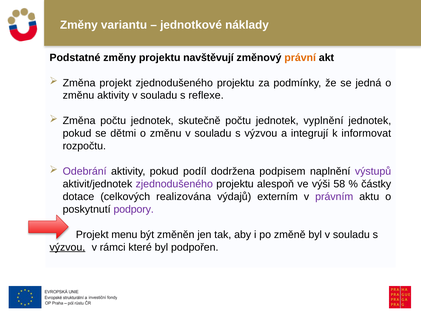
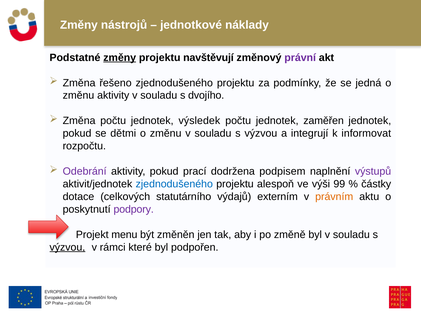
variantu: variantu -> nástrojů
změny at (120, 58) underline: none -> present
právní colour: orange -> purple
Změna projekt: projekt -> řešeno
reflexe: reflexe -> dvojího
skutečně: skutečně -> výsledek
vyplnění: vyplnění -> zaměřen
podíl: podíl -> prací
zjednodušeného at (174, 184) colour: purple -> blue
58: 58 -> 99
realizována: realizována -> statutárního
právním colour: purple -> orange
